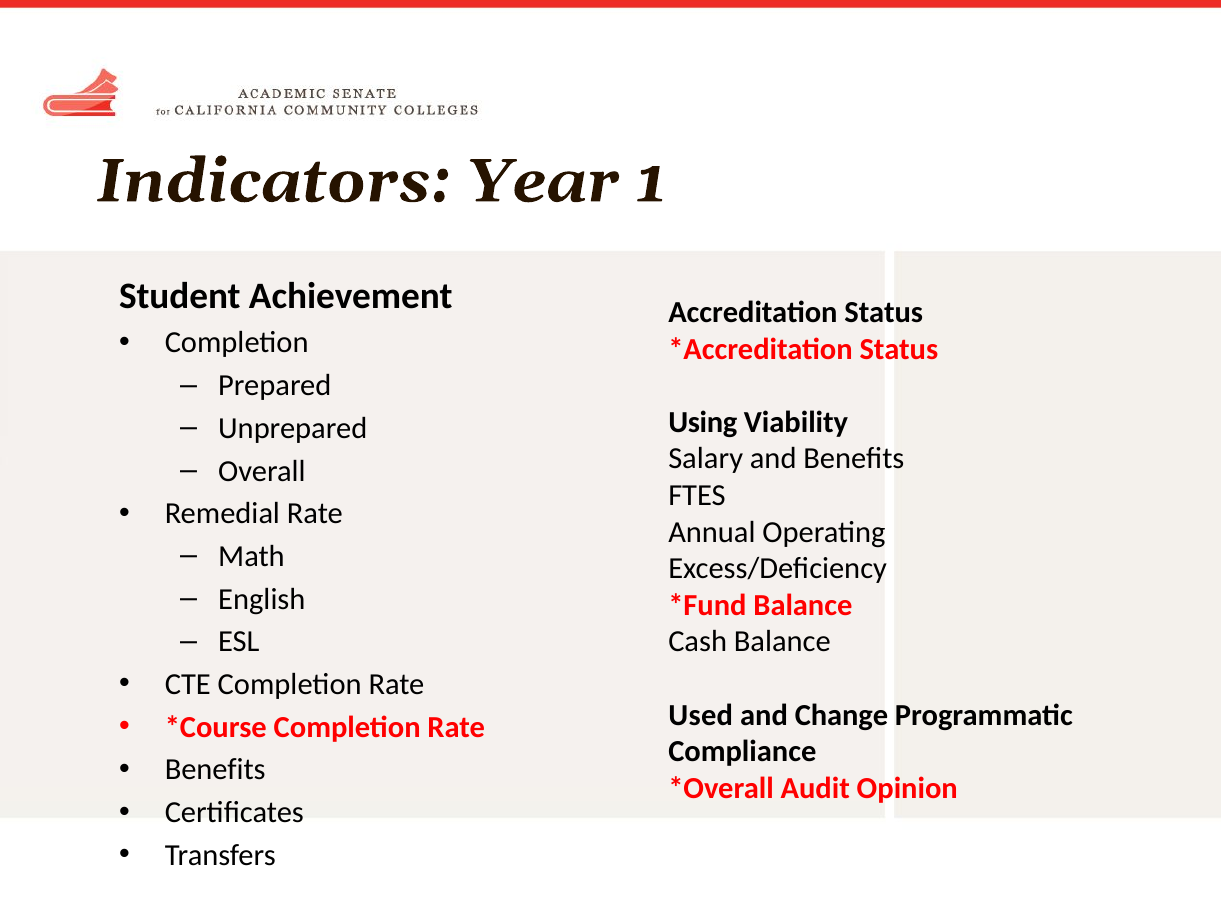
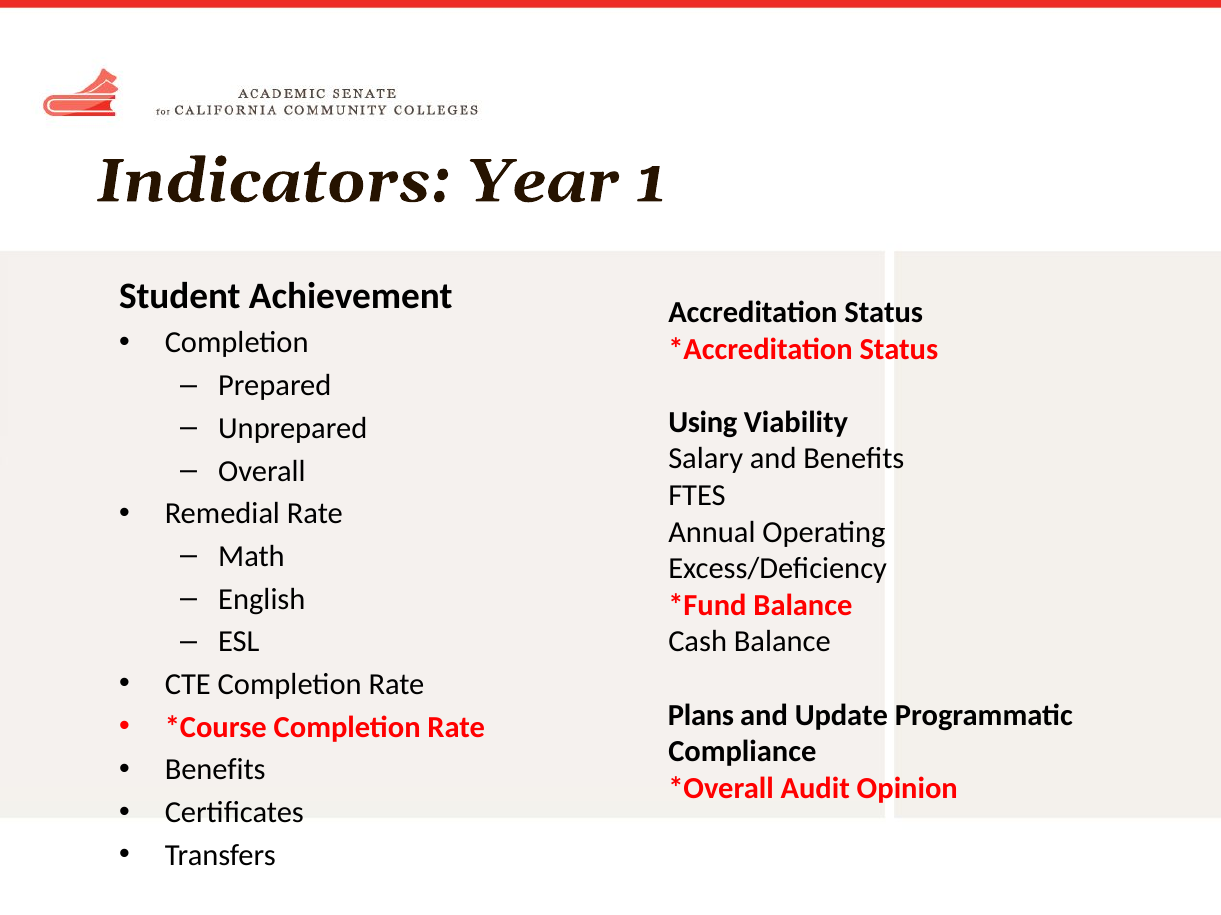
Used: Used -> Plans
Change: Change -> Update
